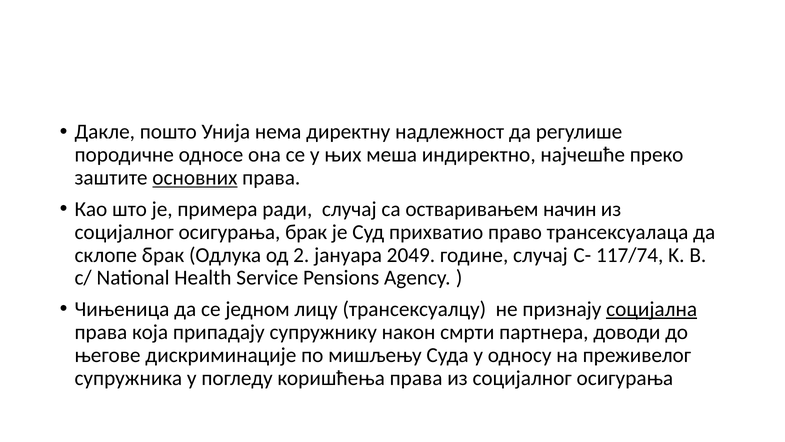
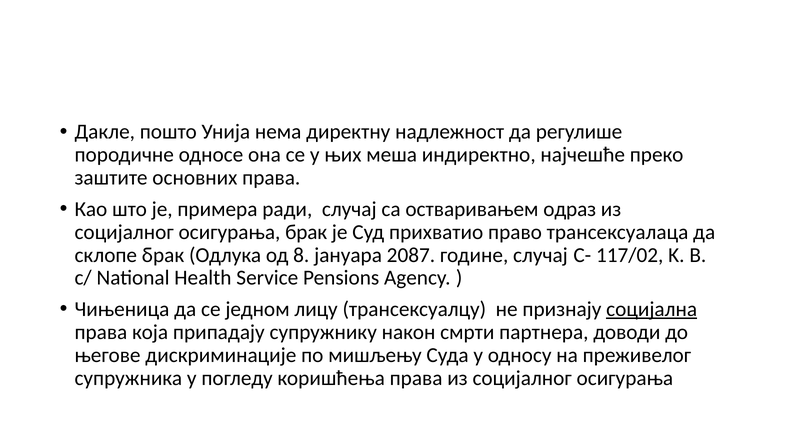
основних underline: present -> none
начин: начин -> одраз
2: 2 -> 8
2049: 2049 -> 2087
117/74: 117/74 -> 117/02
